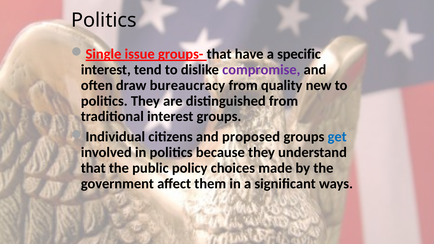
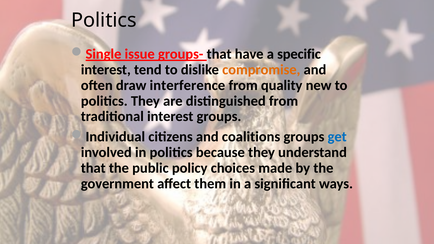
compromise colour: purple -> orange
bureaucracy: bureaucracy -> interference
proposed: proposed -> coalitions
